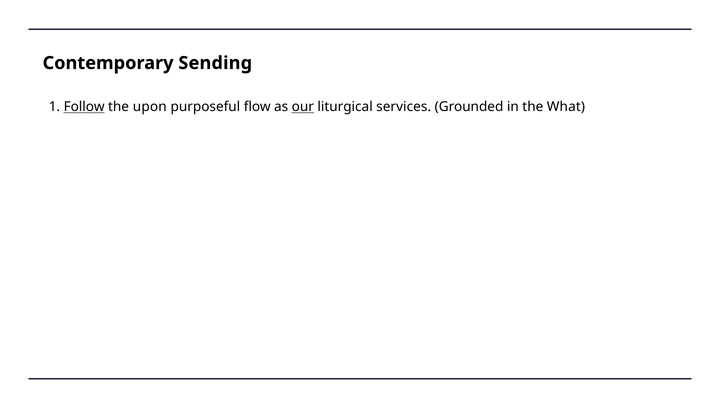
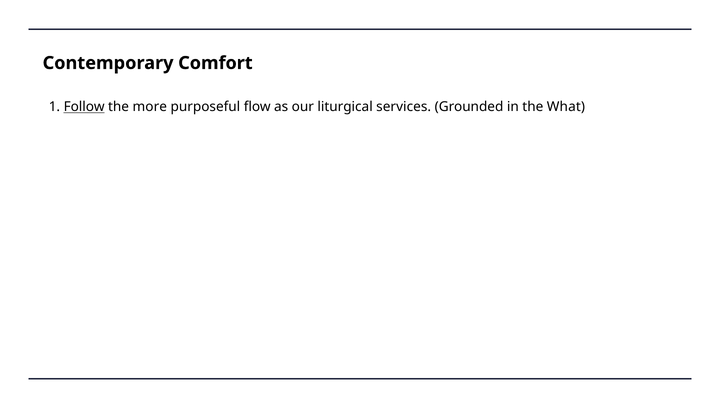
Sending: Sending -> Comfort
upon: upon -> more
our underline: present -> none
